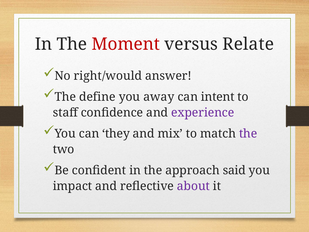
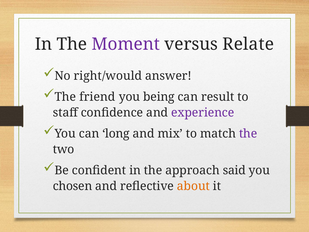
Moment colour: red -> purple
define: define -> friend
away: away -> being
intent: intent -> result
they: they -> long
impact: impact -> chosen
about colour: purple -> orange
